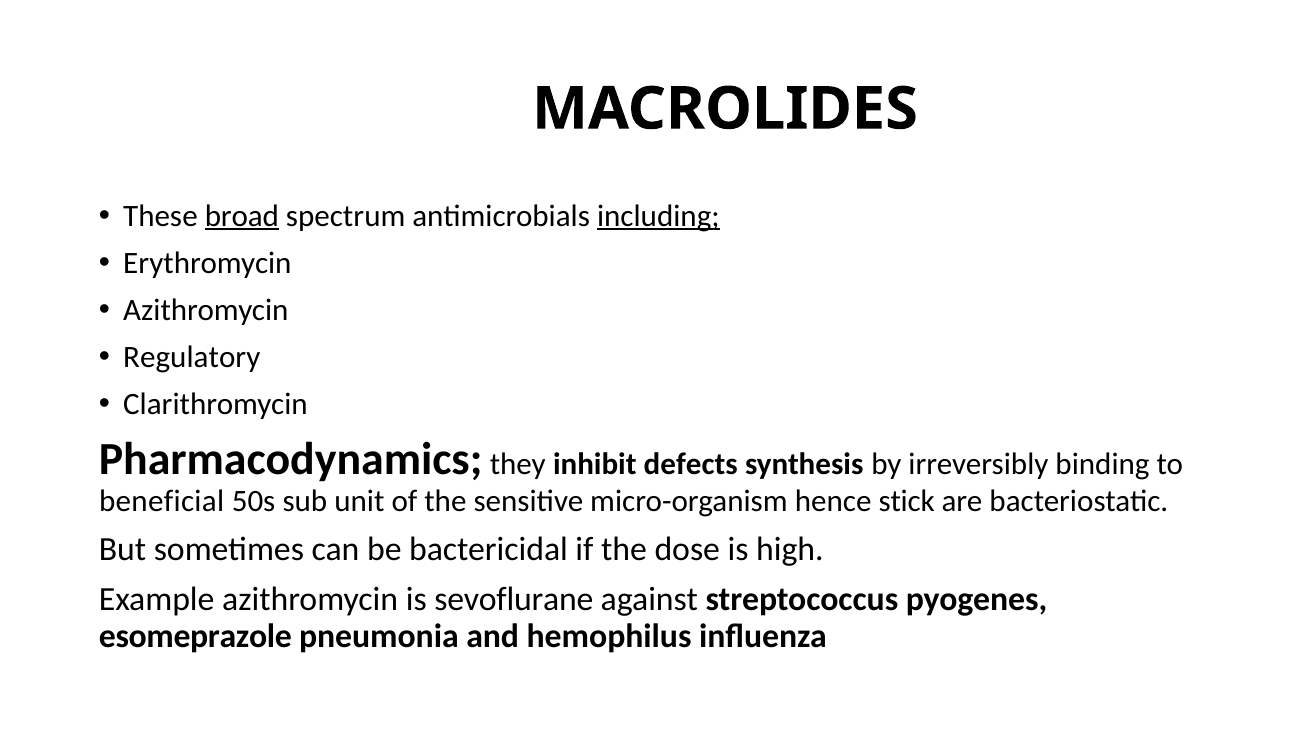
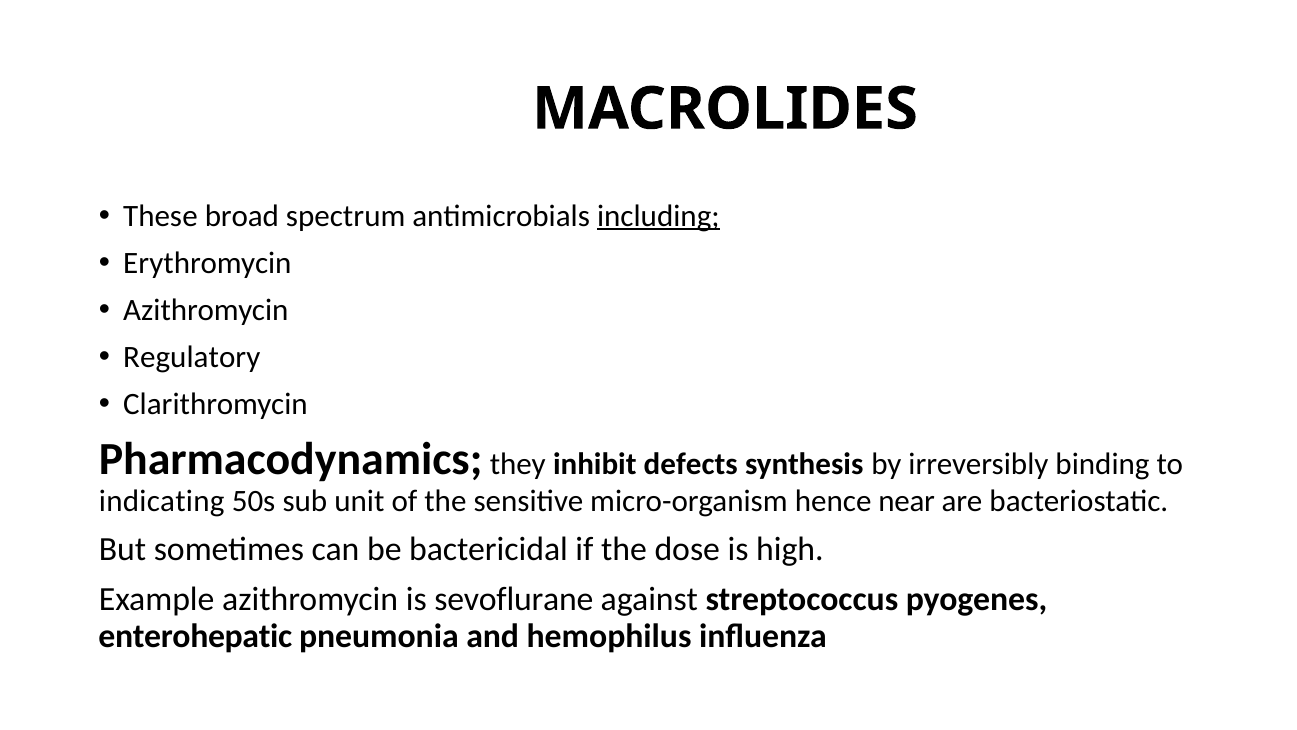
broad underline: present -> none
beneficial: beneficial -> indicating
stick: stick -> near
esomeprazole: esomeprazole -> enterohepatic
